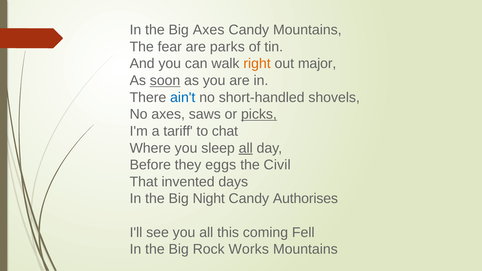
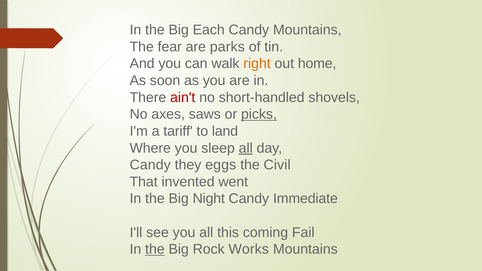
Big Axes: Axes -> Each
major: major -> home
soon underline: present -> none
ain't colour: blue -> red
chat: chat -> land
Before at (150, 165): Before -> Candy
days: days -> went
Authorises: Authorises -> Immediate
Fell: Fell -> Fail
the at (155, 249) underline: none -> present
